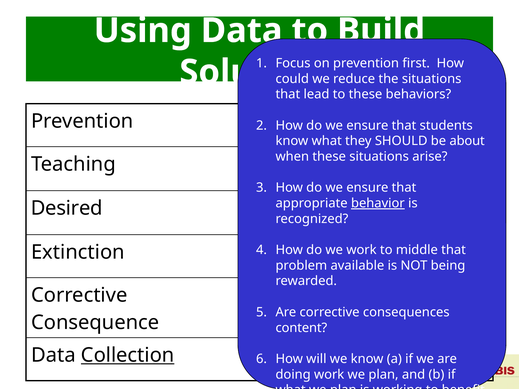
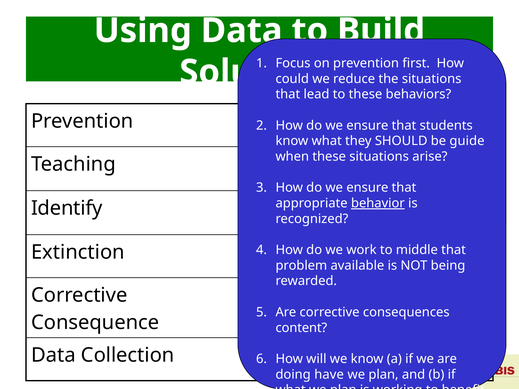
about: about -> guide
Desired: Desired -> Identify
Collection underline: present -> none
doing work: work -> have
